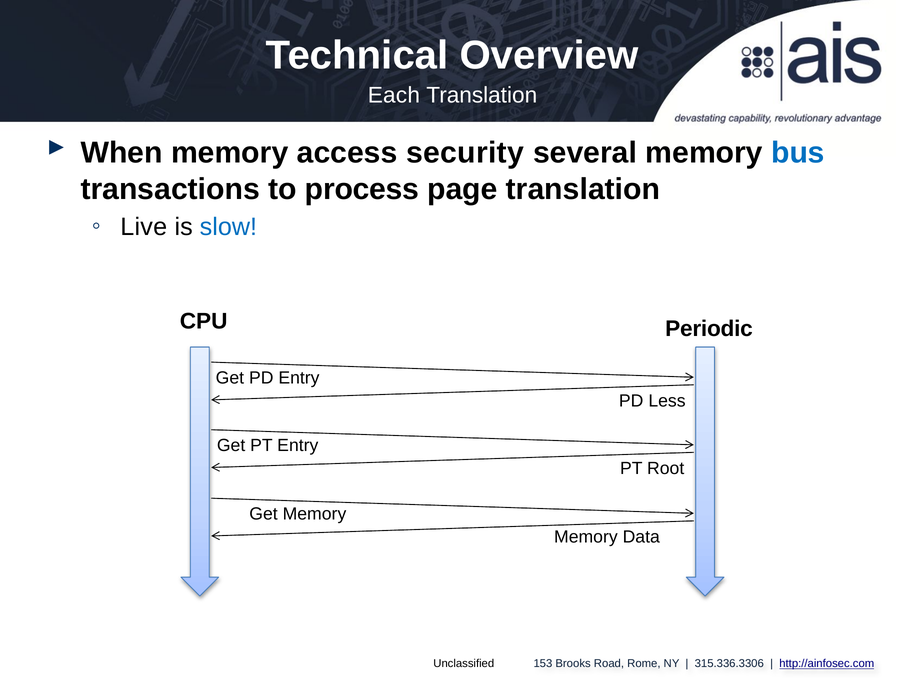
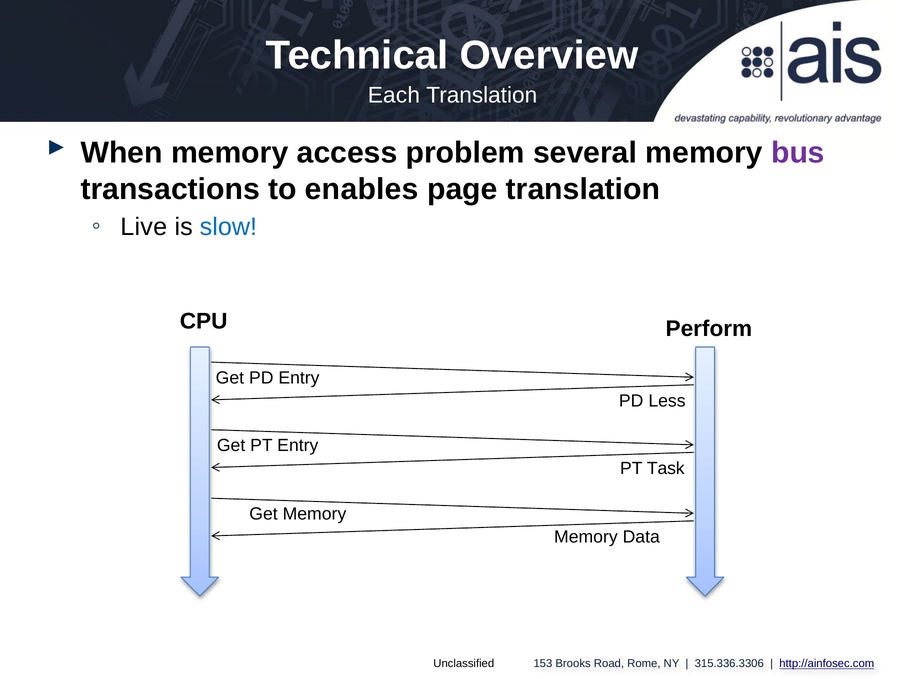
security: security -> problem
bus colour: blue -> purple
process: process -> enables
Periodic: Periodic -> Perform
Root: Root -> Task
